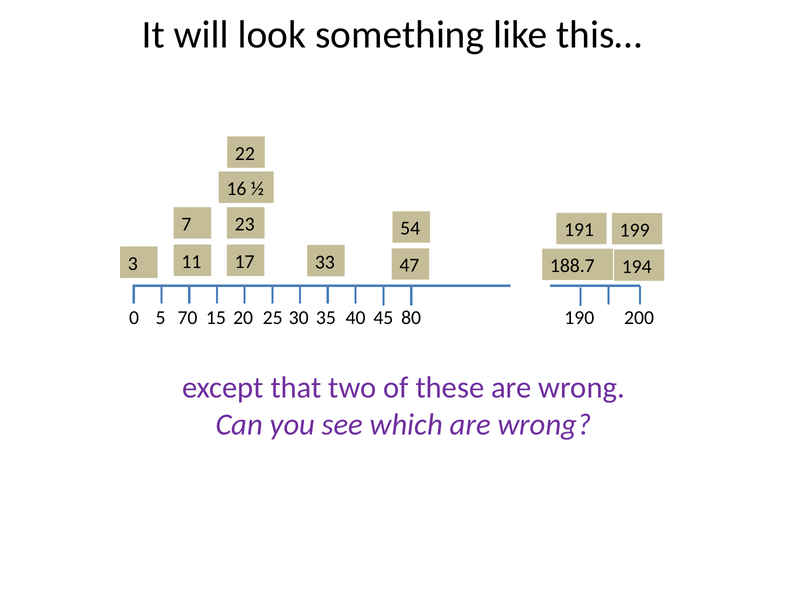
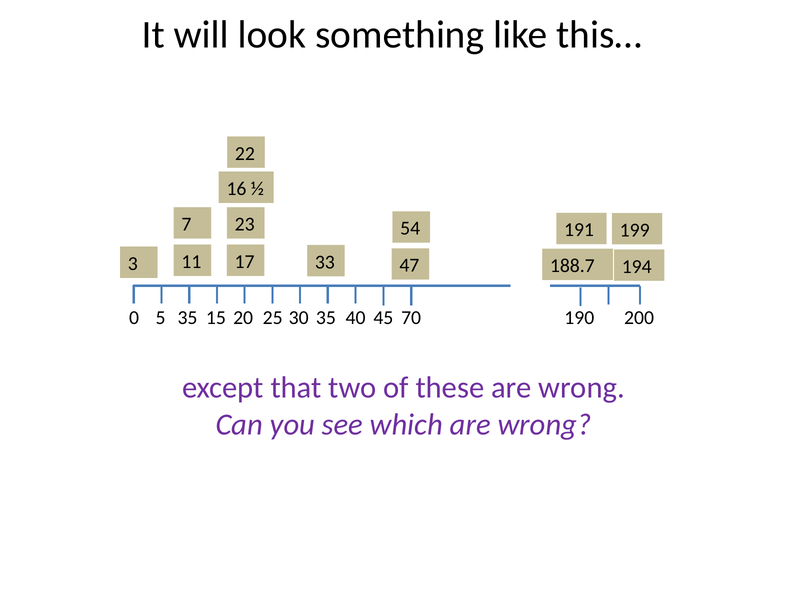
5 70: 70 -> 35
80: 80 -> 70
